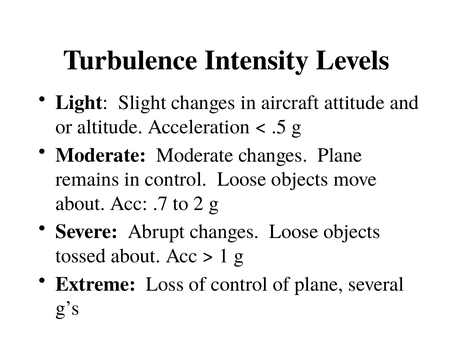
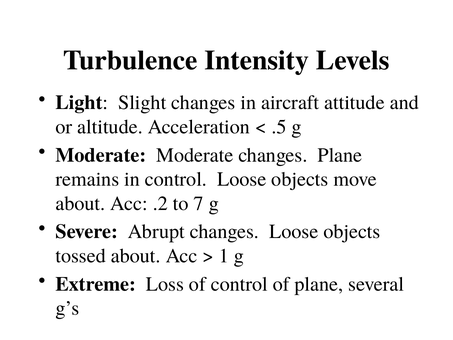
.7: .7 -> .2
2: 2 -> 7
